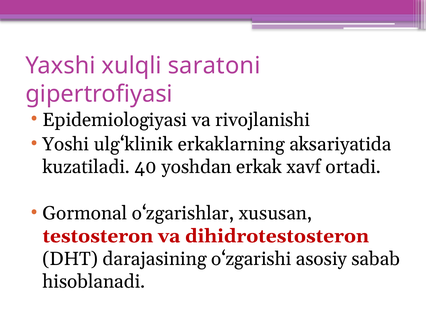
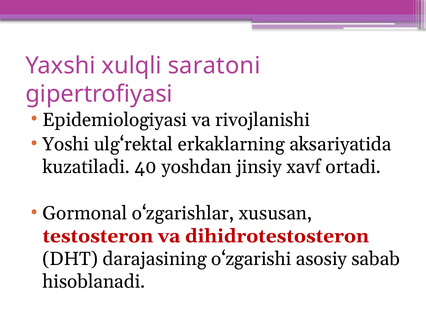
ulg‘klinik: ulg‘klinik -> ulg‘rektal
erkak: erkak -> jinsiy
